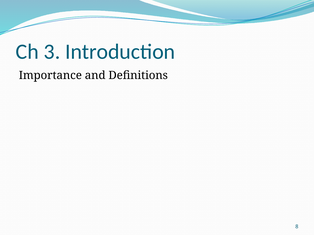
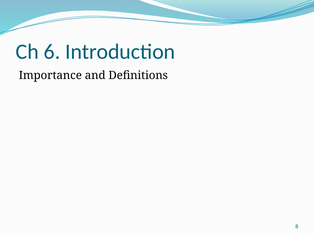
3: 3 -> 6
